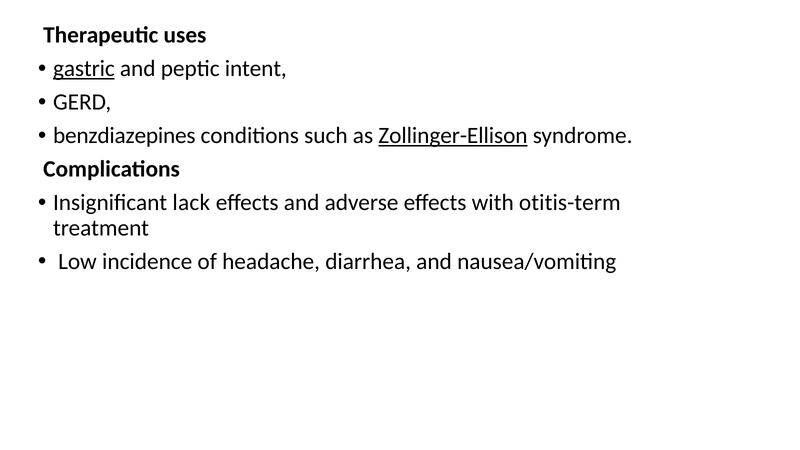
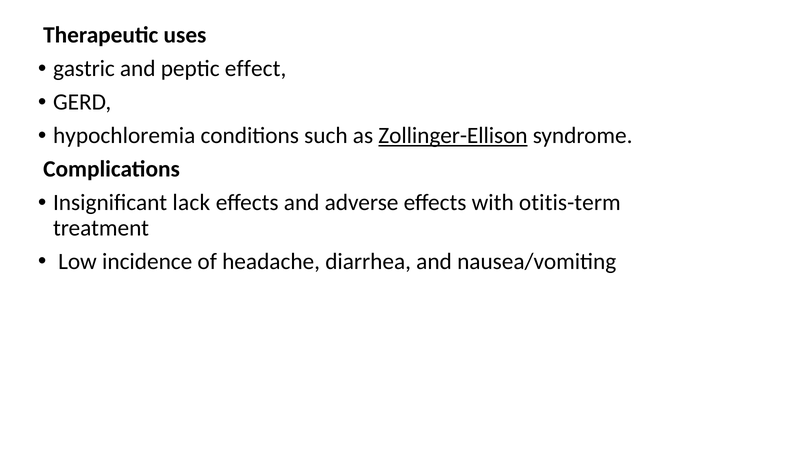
gastric underline: present -> none
intent: intent -> effect
benzdiazepines: benzdiazepines -> hypochloremia
